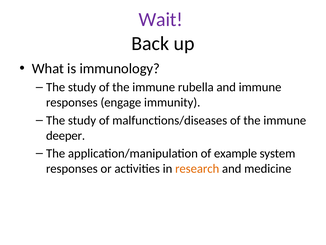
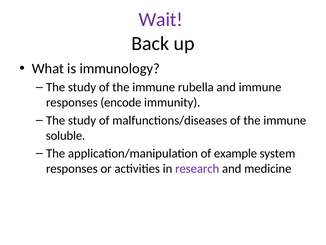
engage: engage -> encode
deeper: deeper -> soluble
research colour: orange -> purple
